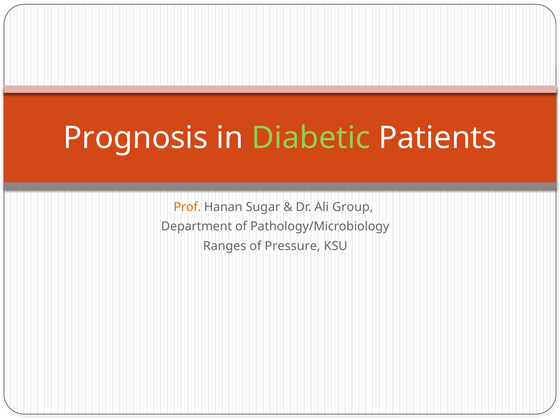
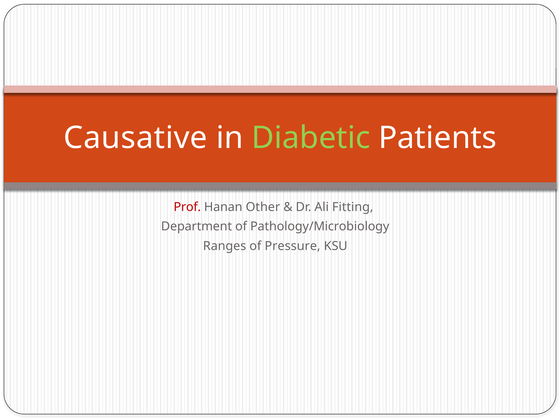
Prognosis: Prognosis -> Causative
Prof colour: orange -> red
Sugar: Sugar -> Other
Group: Group -> Fitting
